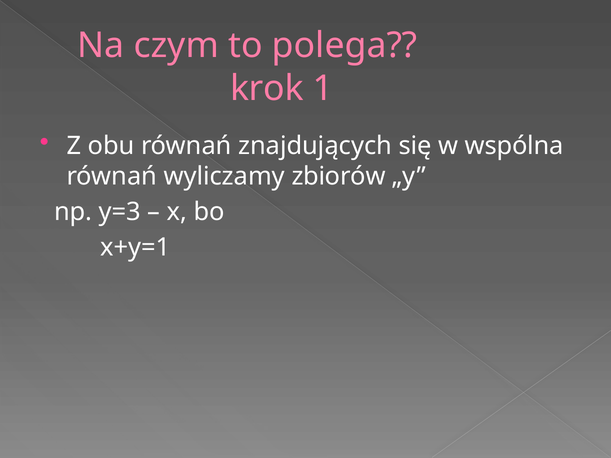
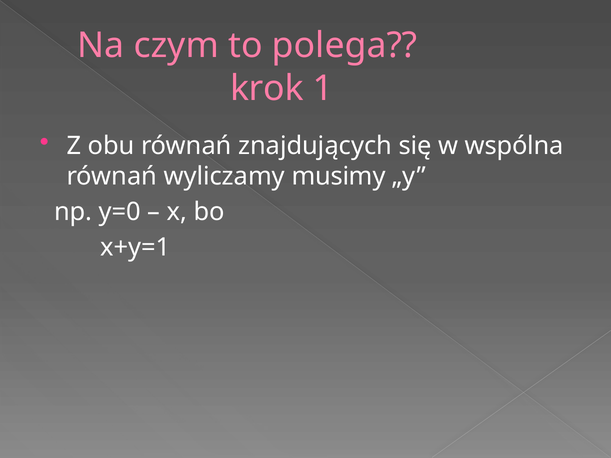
zbiorów: zbiorów -> musimy
y=3: y=3 -> y=0
